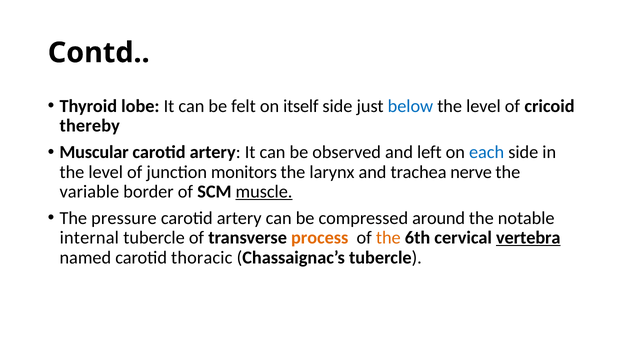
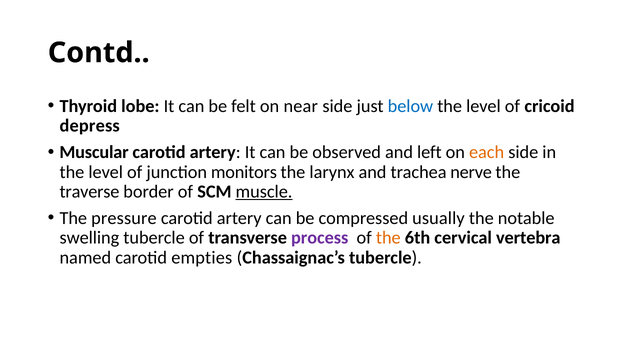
itself: itself -> near
thereby: thereby -> depress
each colour: blue -> orange
variable: variable -> traverse
around: around -> usually
internal: internal -> swelling
process colour: orange -> purple
vertebra underline: present -> none
thoracic: thoracic -> empties
